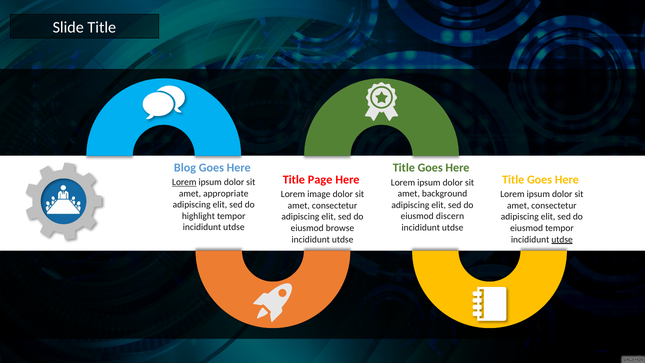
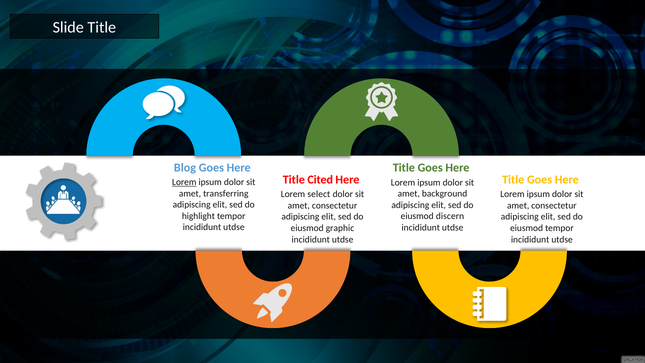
Page: Page -> Cited
appropriate: appropriate -> transferring
image: image -> select
browse: browse -> graphic
utdse at (562, 239) underline: present -> none
